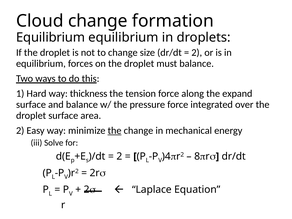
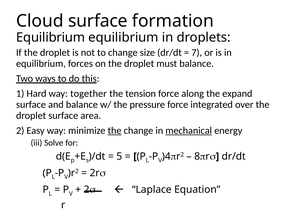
Cloud change: change -> surface
2 at (197, 53): 2 -> 7
thickness: thickness -> together
mechanical underline: none -> present
2 at (119, 156): 2 -> 5
